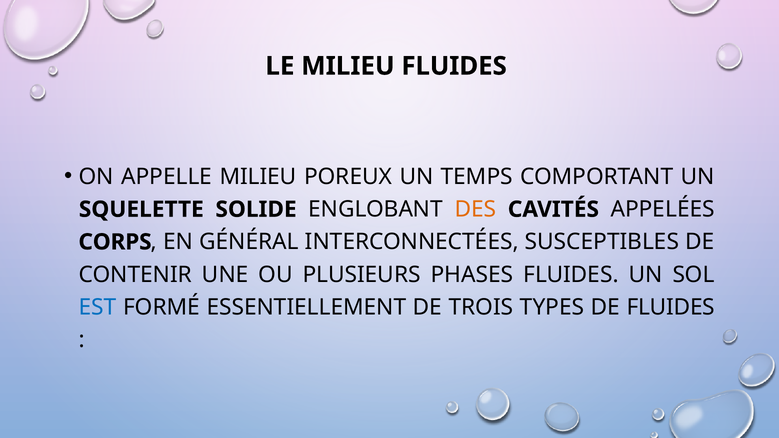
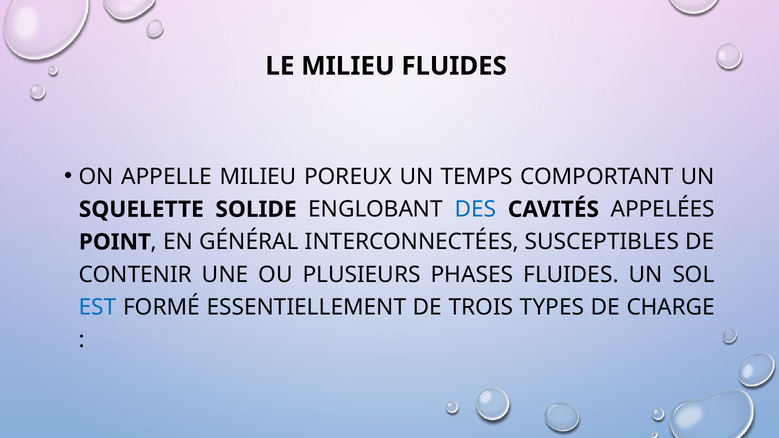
DES colour: orange -> blue
CORPS: CORPS -> POINT
DE FLUIDES: FLUIDES -> CHARGE
